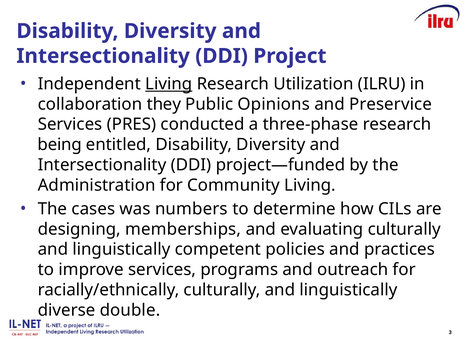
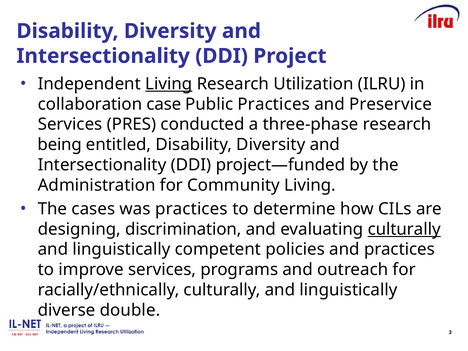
they: they -> case
Public Opinions: Opinions -> Practices
was numbers: numbers -> practices
memberships: memberships -> discrimination
culturally at (404, 229) underline: none -> present
